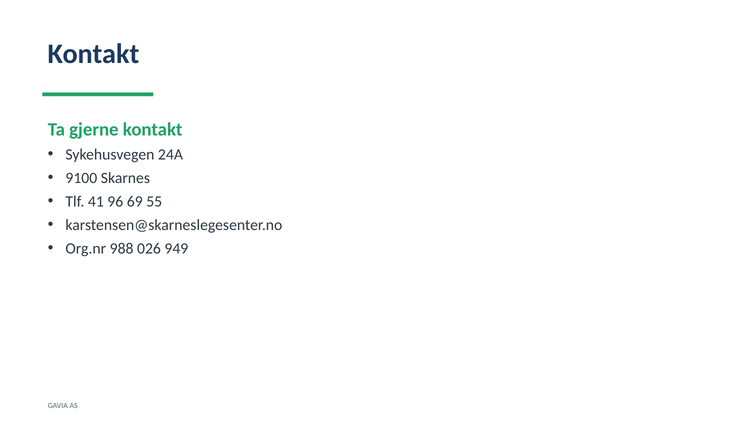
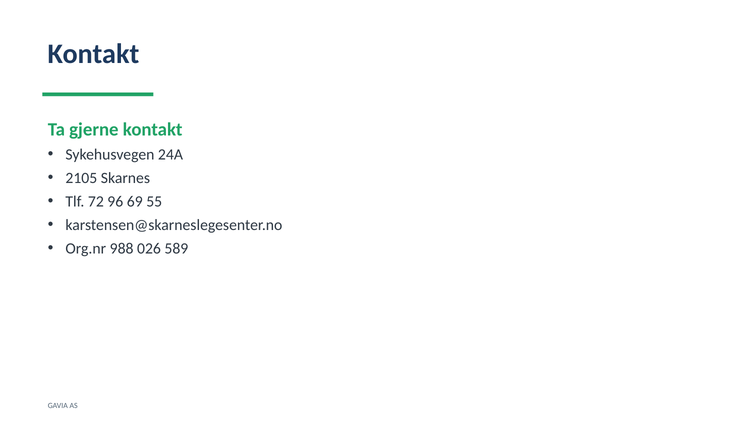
9100: 9100 -> 2105
41: 41 -> 72
949: 949 -> 589
